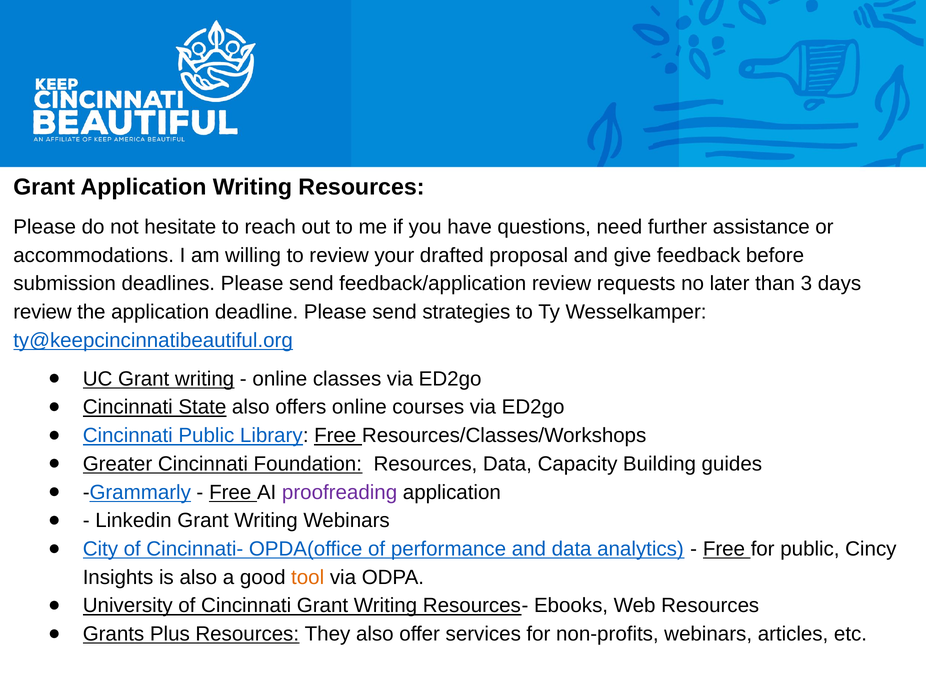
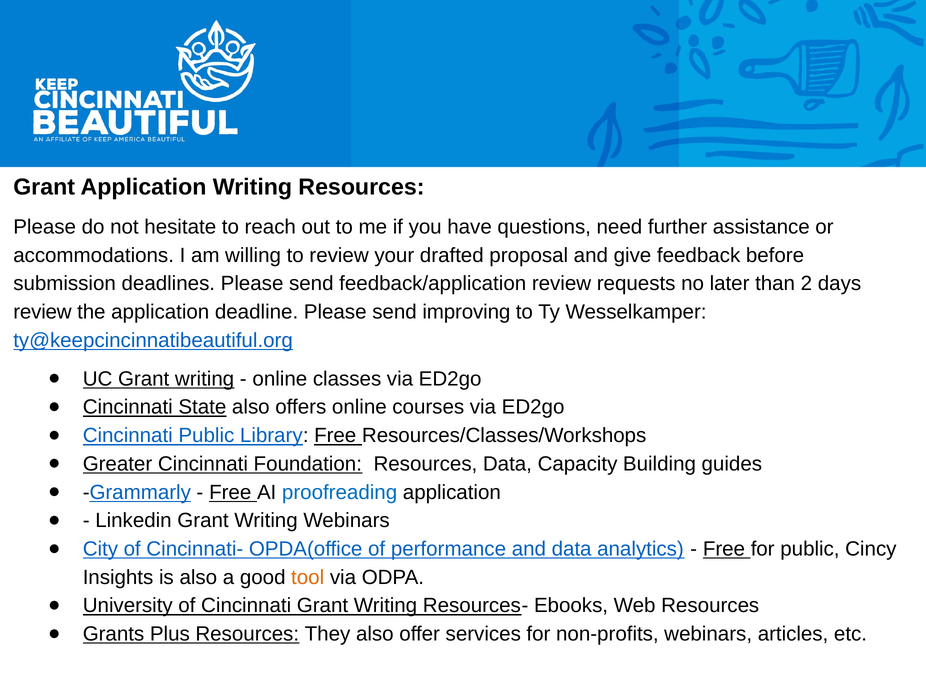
3: 3 -> 2
strategies: strategies -> improving
proofreading colour: purple -> blue
